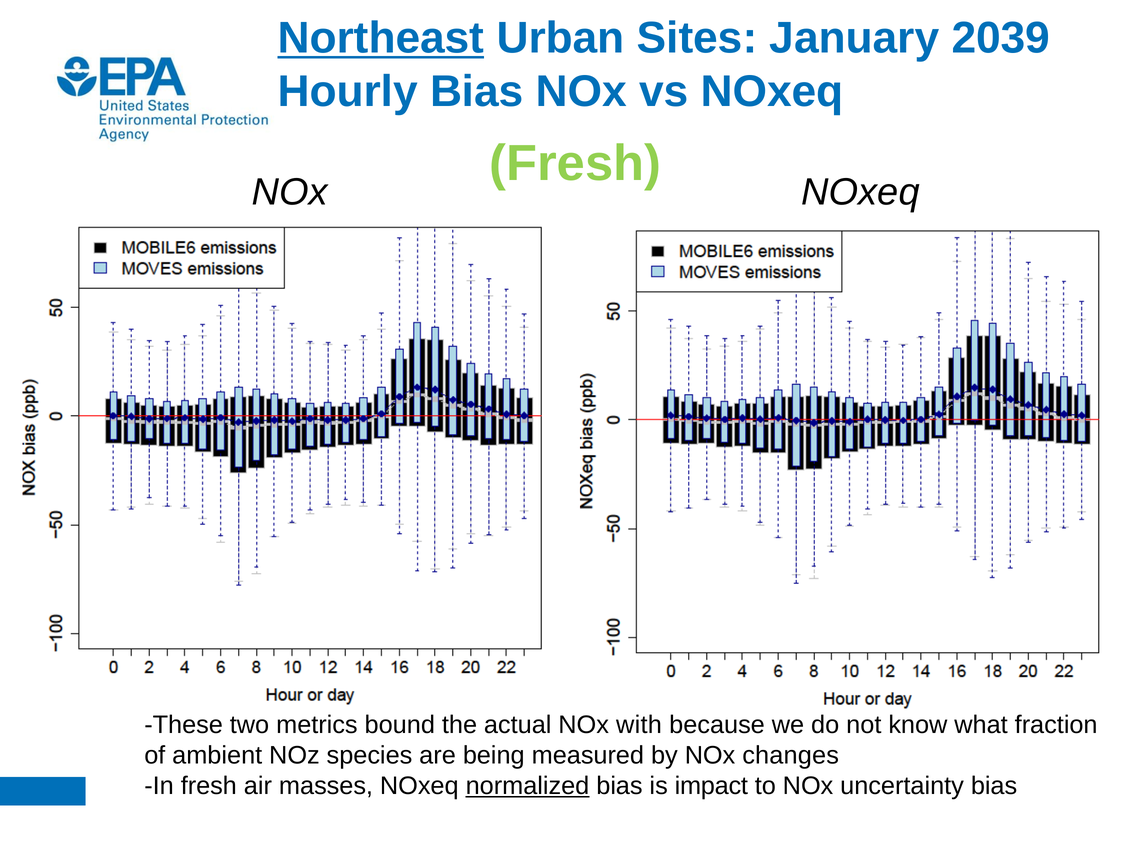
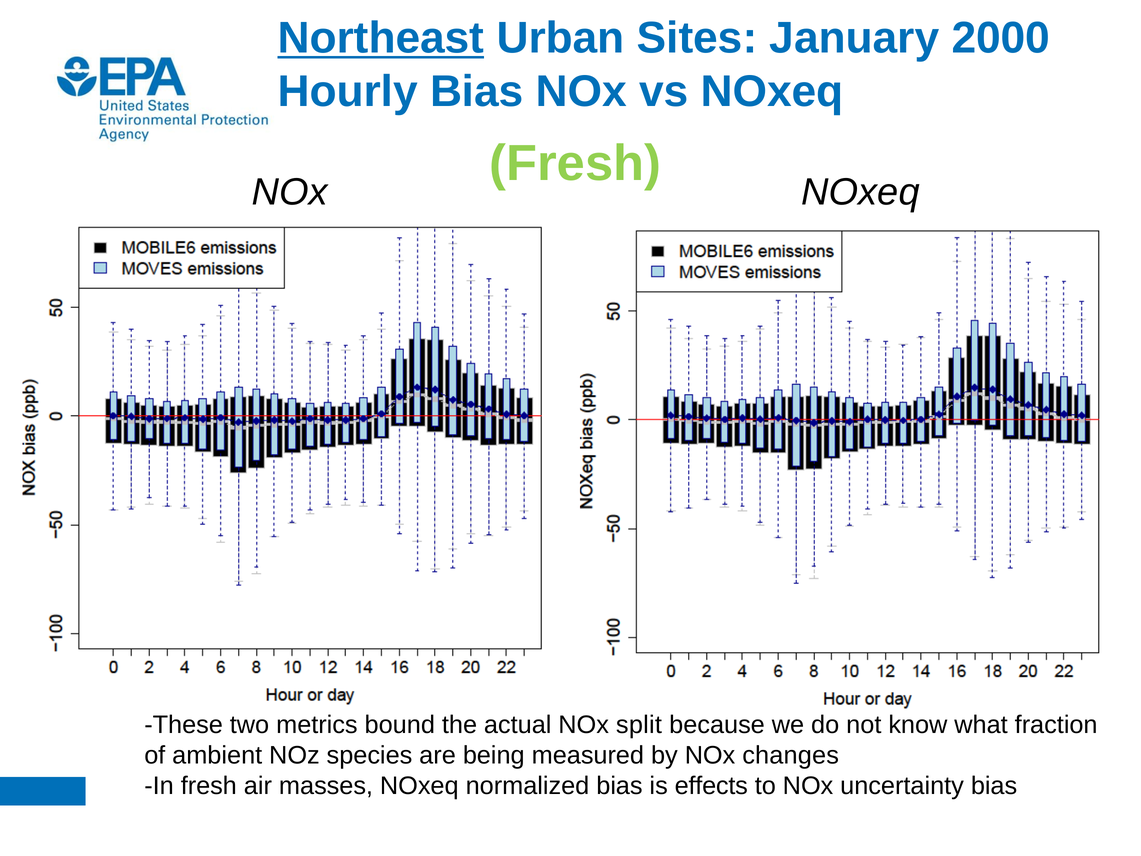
2039: 2039 -> 2000
with: with -> split
normalized underline: present -> none
impact: impact -> effects
